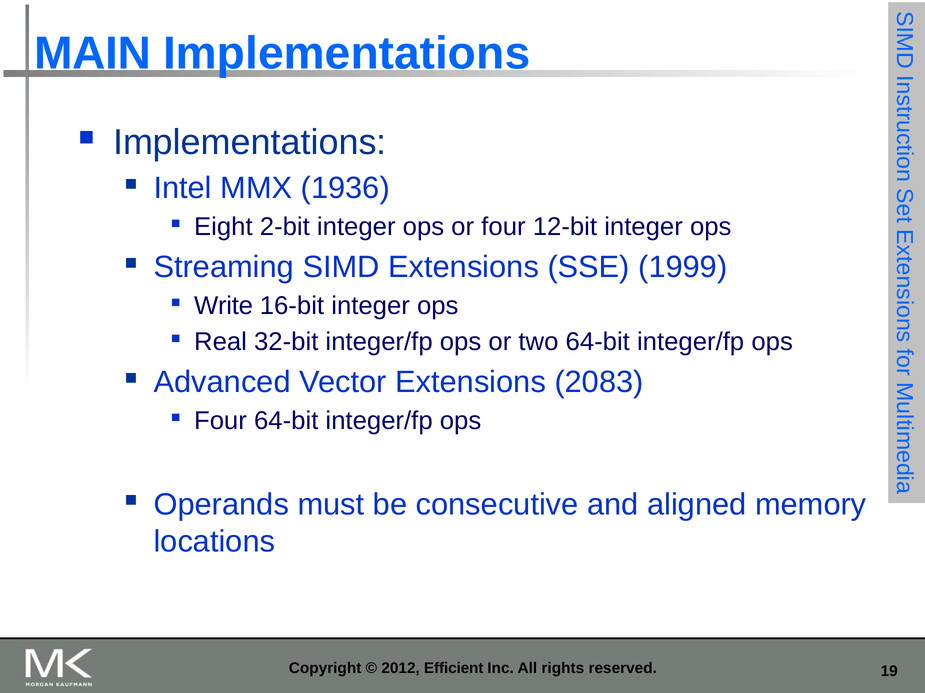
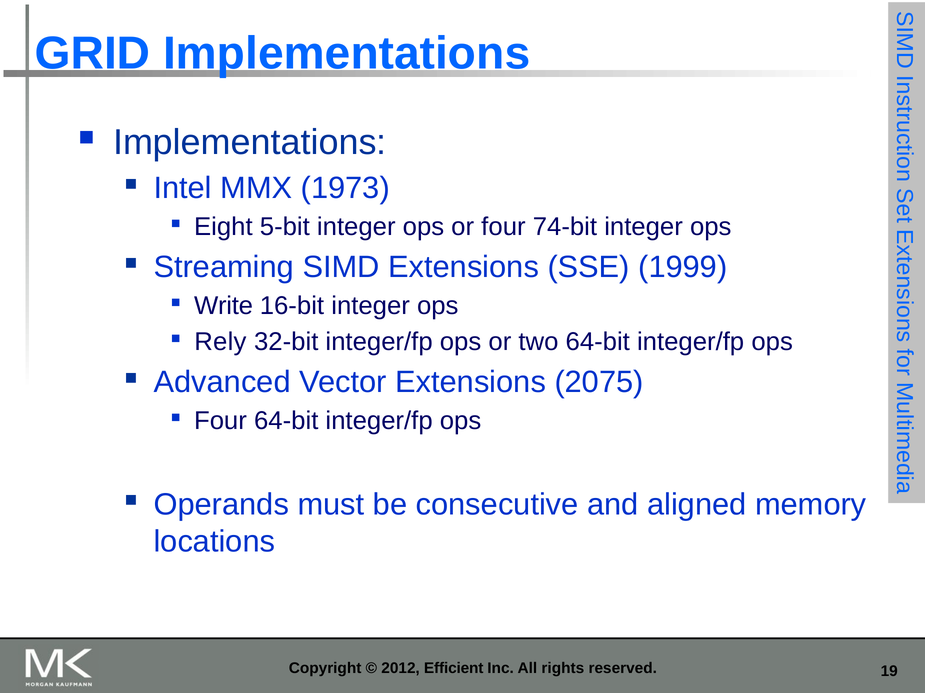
MAIN: MAIN -> GRID
1936: 1936 -> 1973
2-bit: 2-bit -> 5-bit
12-bit: 12-bit -> 74-bit
Real: Real -> Rely
2083: 2083 -> 2075
